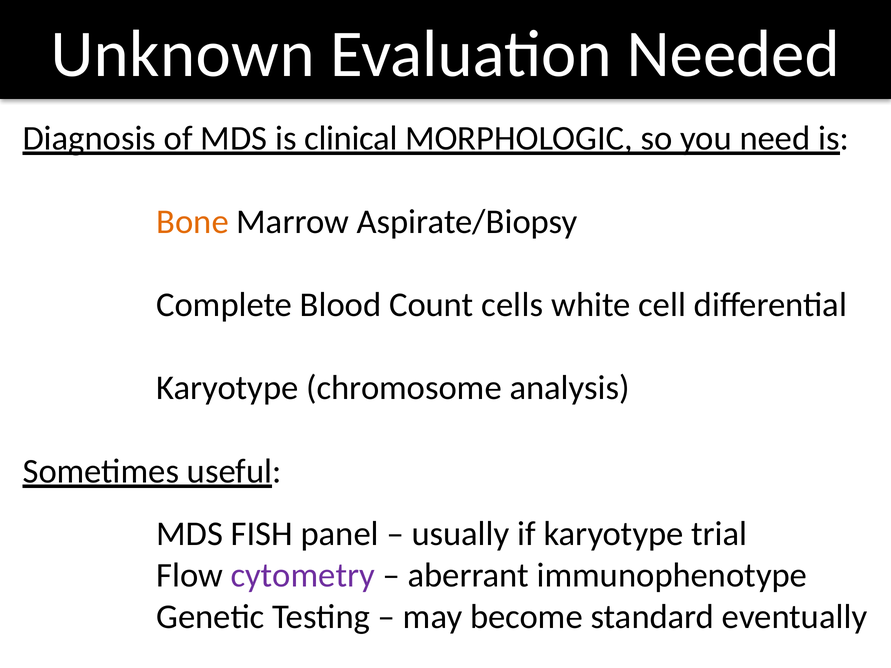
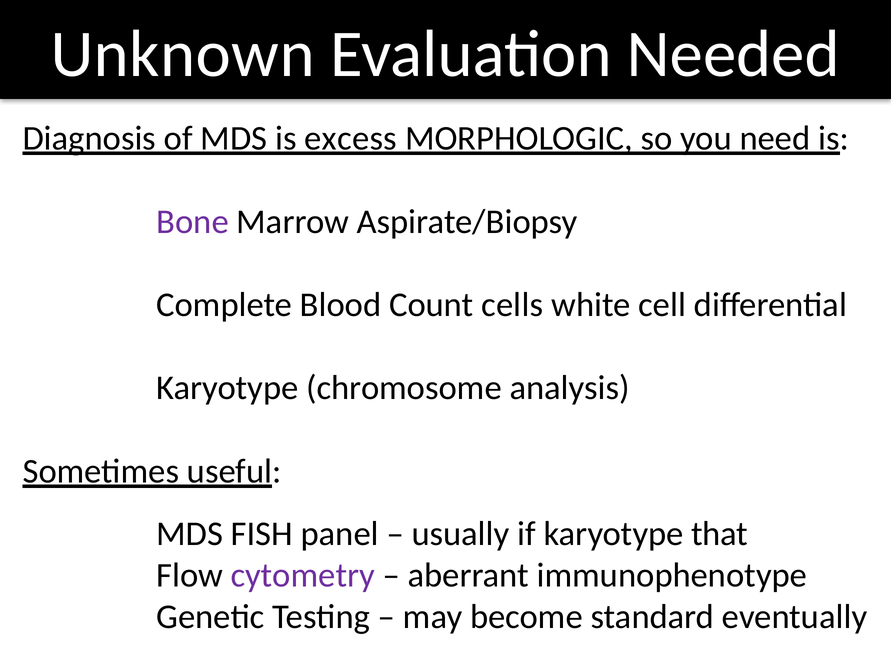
clinical: clinical -> excess
Bone colour: orange -> purple
trial: trial -> that
